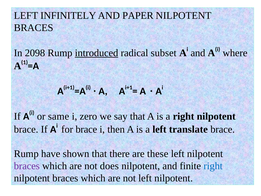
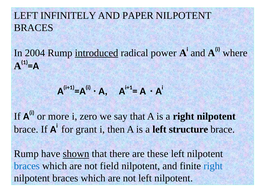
2098: 2098 -> 2004
subset: subset -> power
same: same -> more
for brace: brace -> grant
translate: translate -> structure
shown underline: none -> present
braces at (27, 166) colour: purple -> blue
does: does -> field
